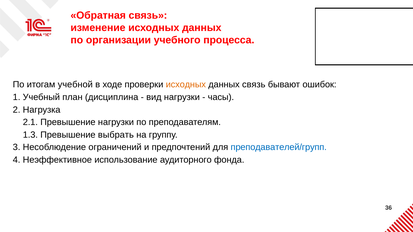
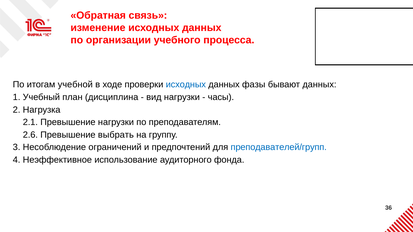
исходных at (186, 85) colour: orange -> blue
данных связь: связь -> фазы
бывают ошибок: ошибок -> данных
1.3: 1.3 -> 2.6
